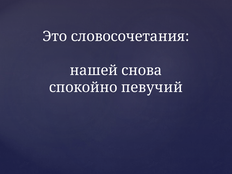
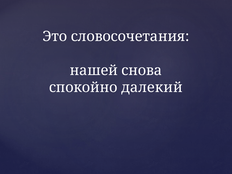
певучий: певучий -> далекий
